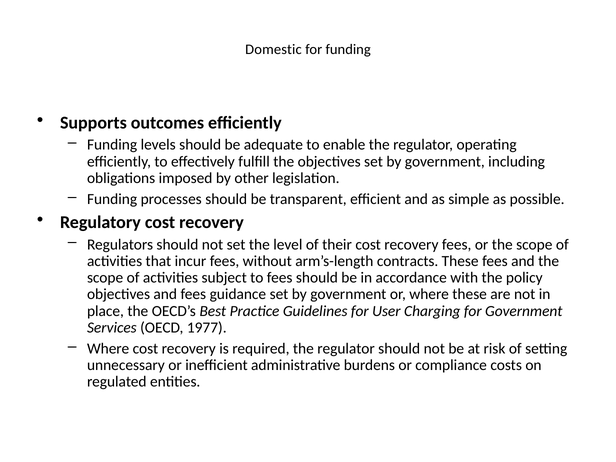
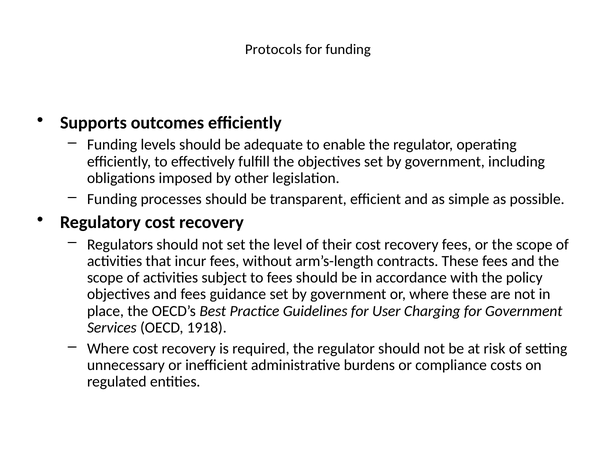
Domestic: Domestic -> Protocols
1977: 1977 -> 1918
